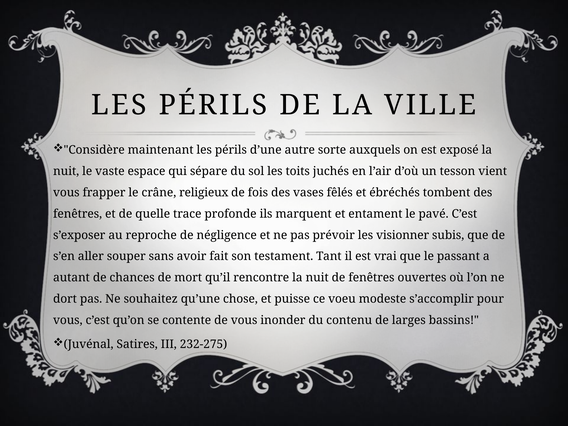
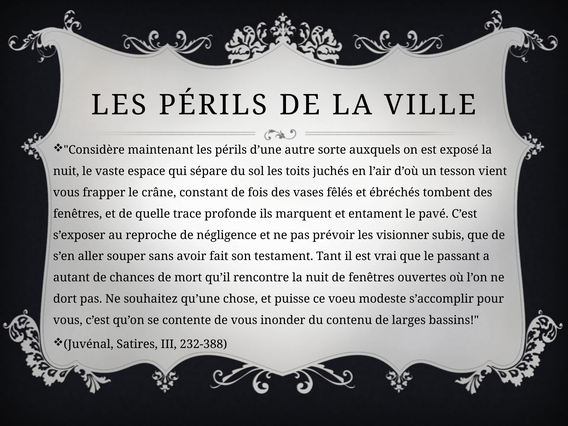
religieux: religieux -> constant
232-275: 232-275 -> 232-388
